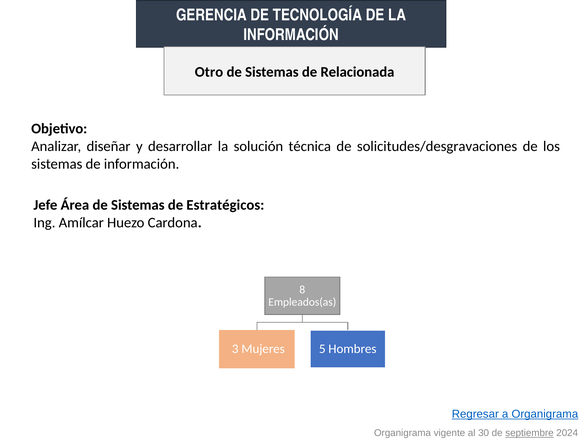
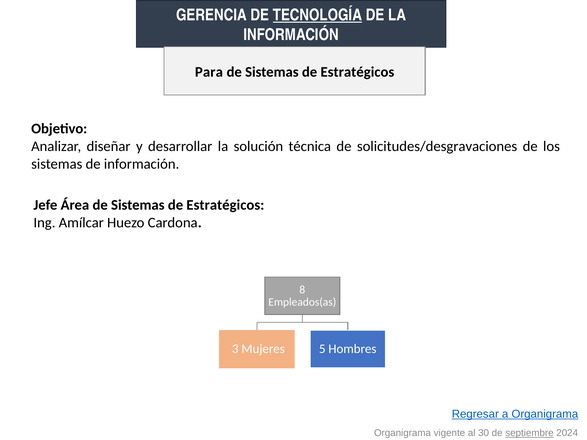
TECNOLOGÍA underline: none -> present
Otro: Otro -> Para
Relacionada at (357, 72): Relacionada -> Estratégicos
